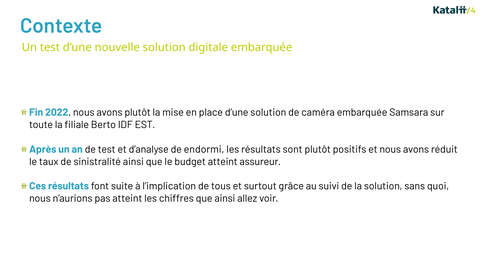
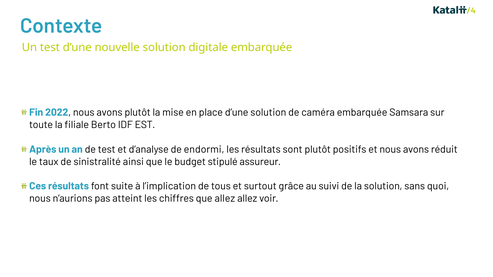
budget atteint: atteint -> stipulé
que ainsi: ainsi -> allez
